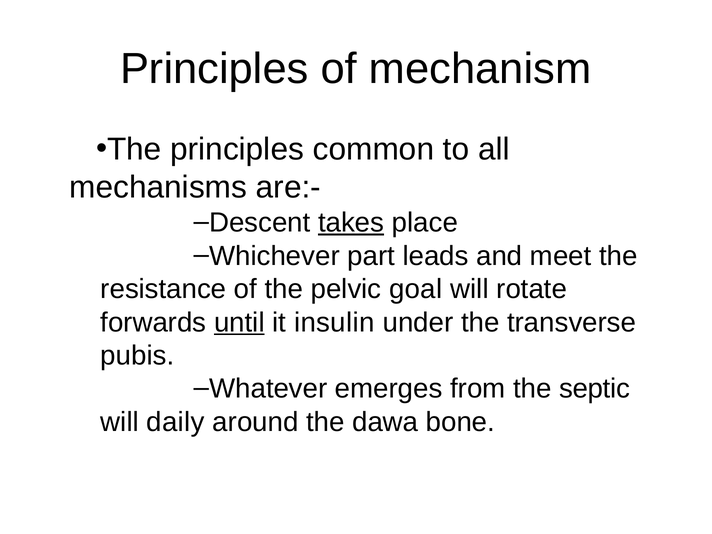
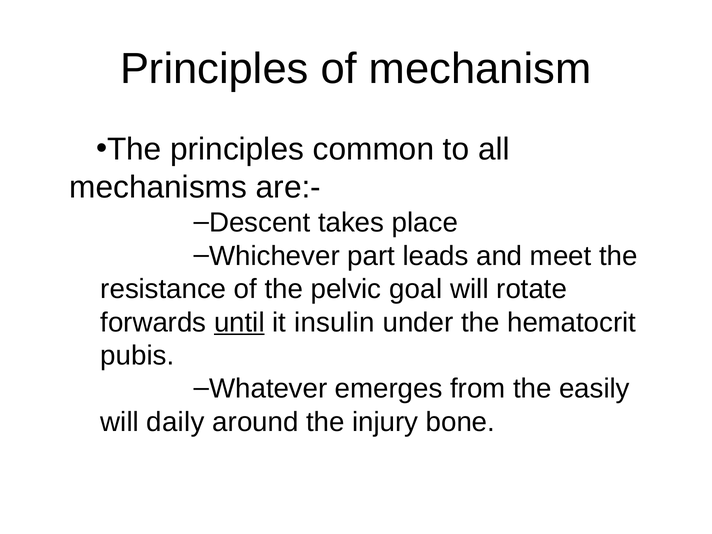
takes underline: present -> none
transverse: transverse -> hematocrit
septic: septic -> easily
dawa: dawa -> injury
